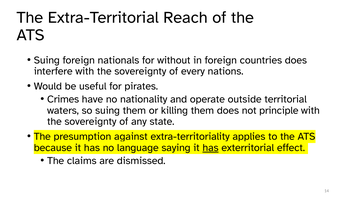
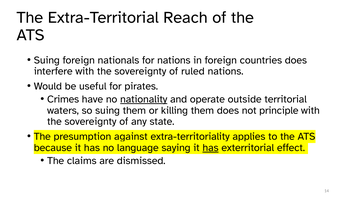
for without: without -> nations
every: every -> ruled
nationality underline: none -> present
